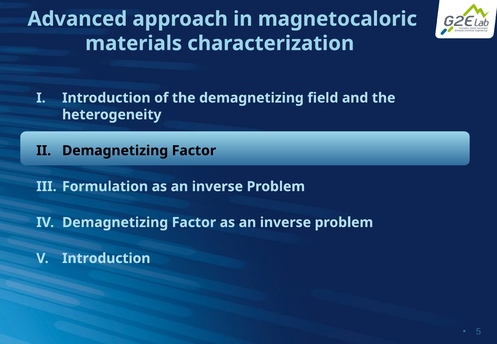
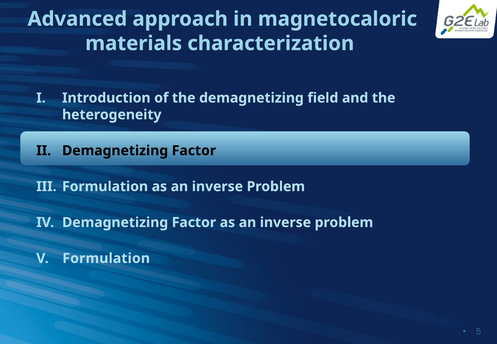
Introduction at (106, 258): Introduction -> Formulation
